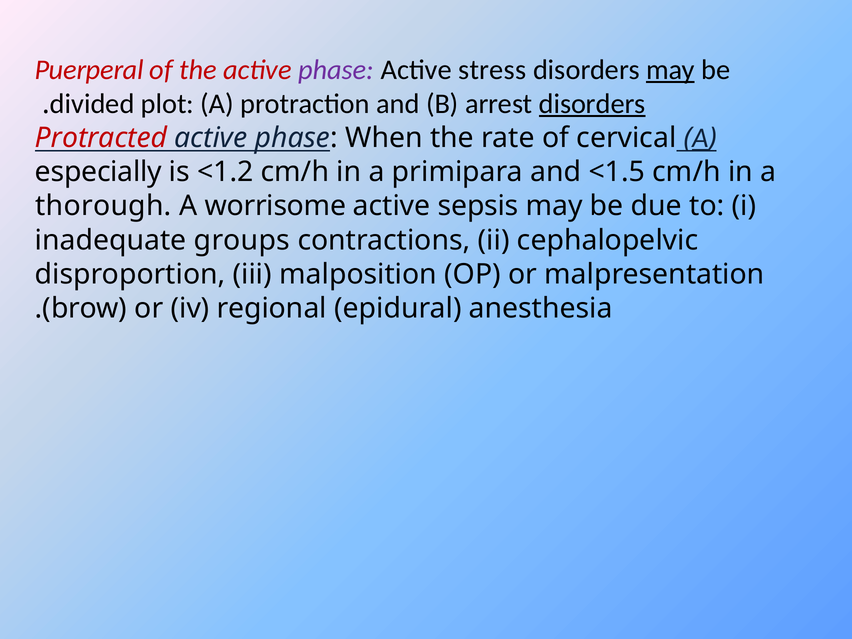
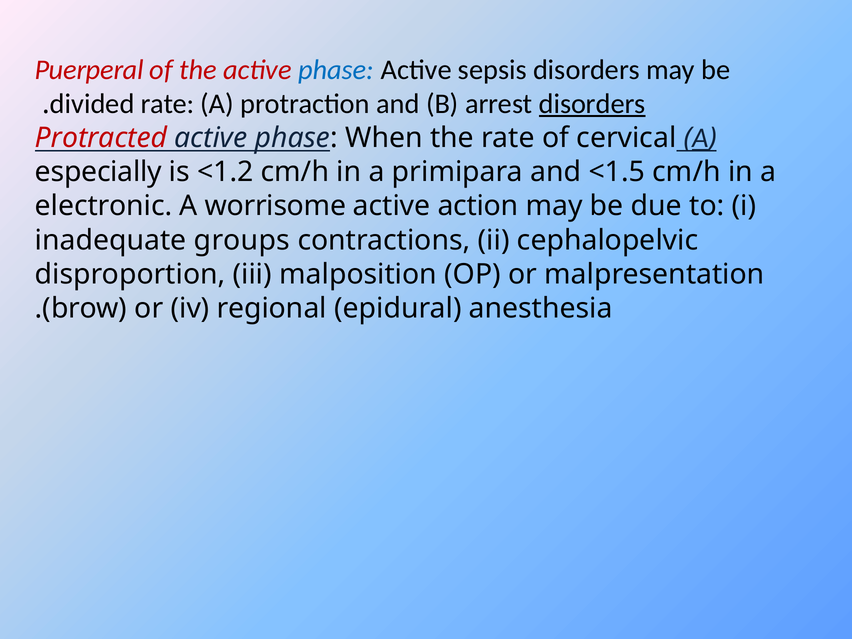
phase at (336, 70) colour: purple -> blue
stress: stress -> sepsis
may at (670, 70) underline: present -> none
divided plot: plot -> rate
thorough: thorough -> electronic
sepsis: sepsis -> action
